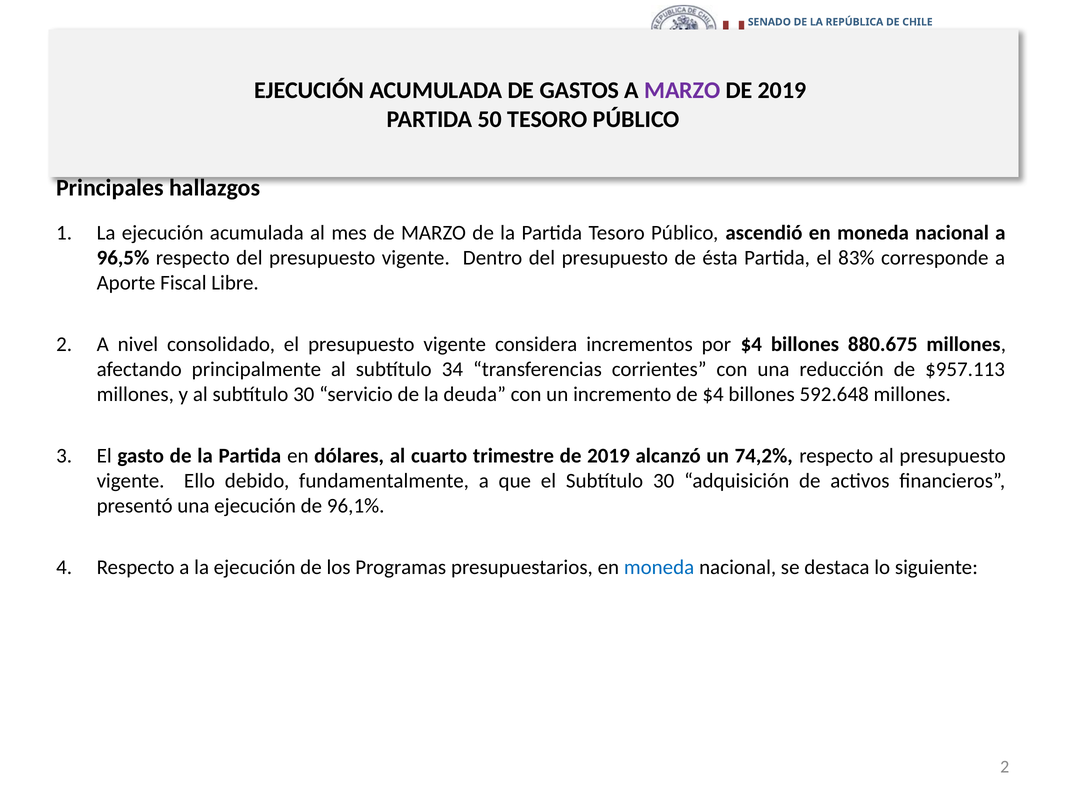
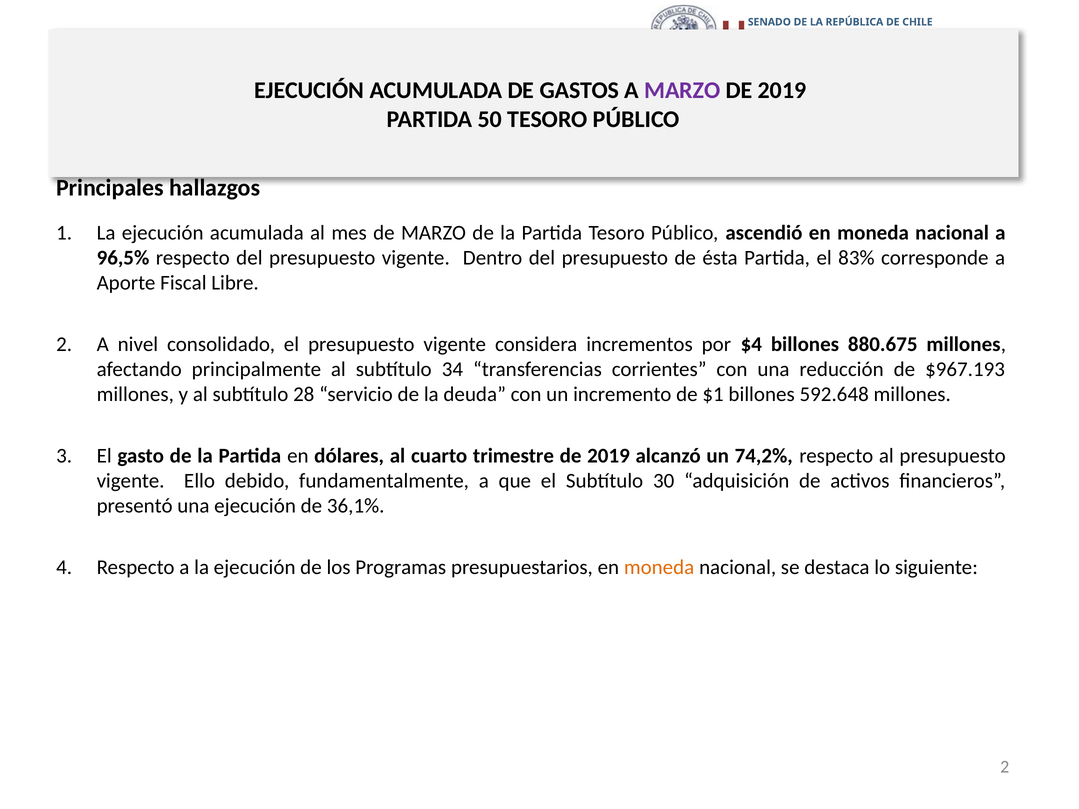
$957.113: $957.113 -> $967.193
al subtítulo 30: 30 -> 28
de $4: $4 -> $1
96,1%: 96,1% -> 36,1%
moneda at (659, 567) colour: blue -> orange
